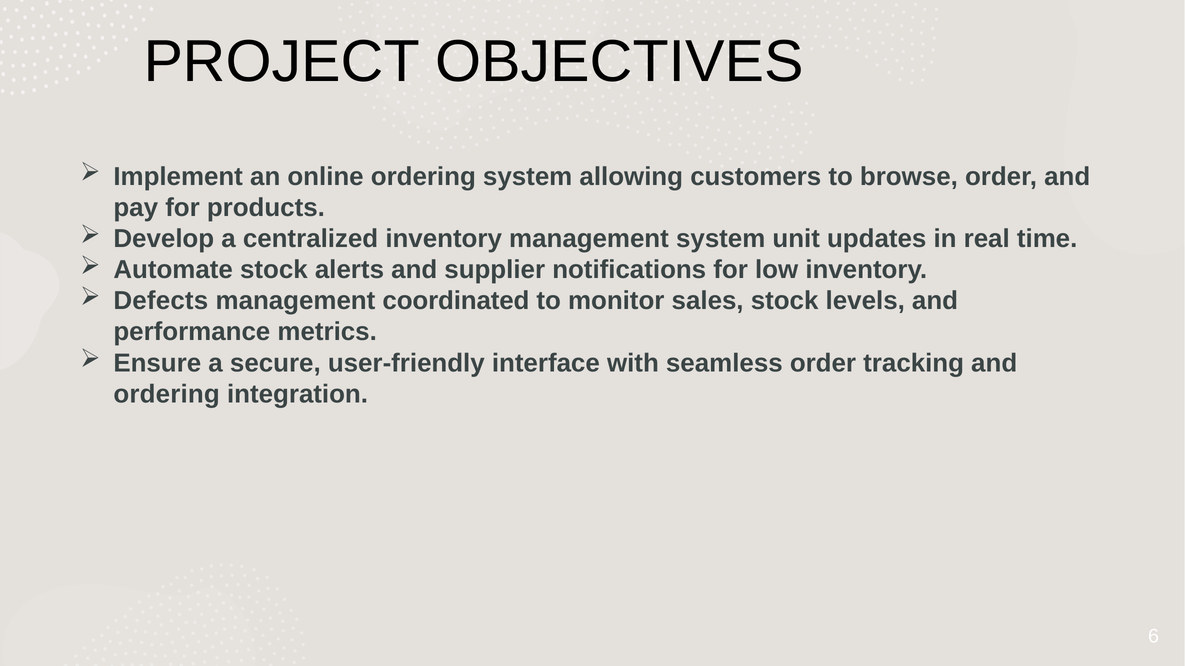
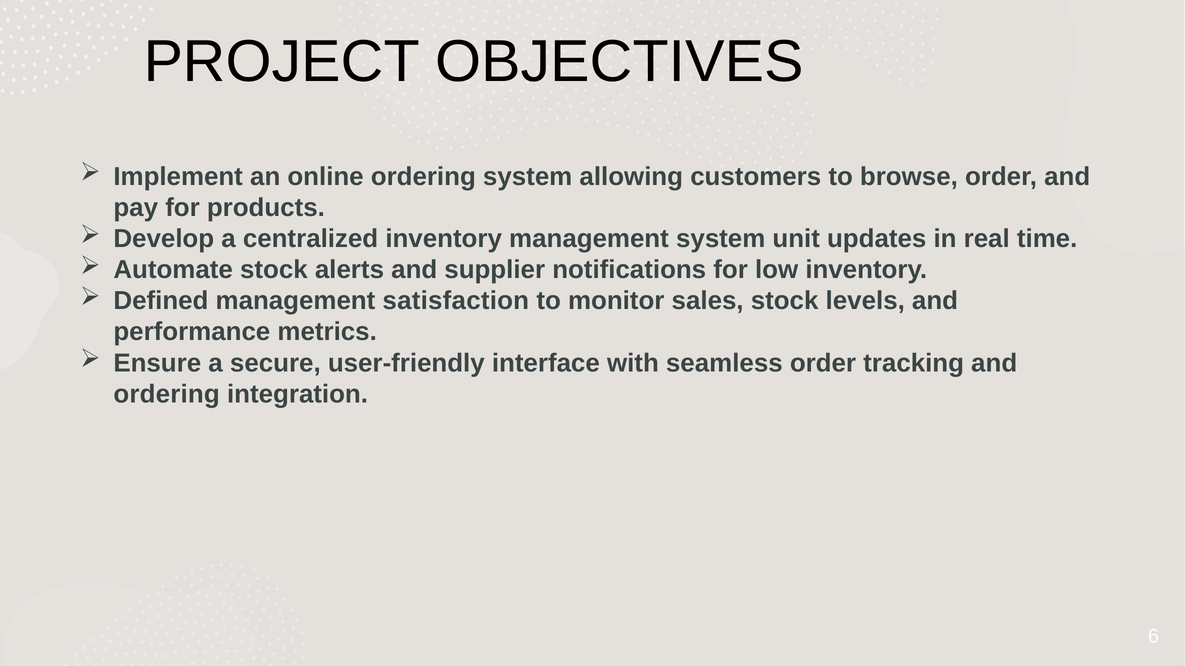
Defects: Defects -> Defined
coordinated: coordinated -> satisfaction
